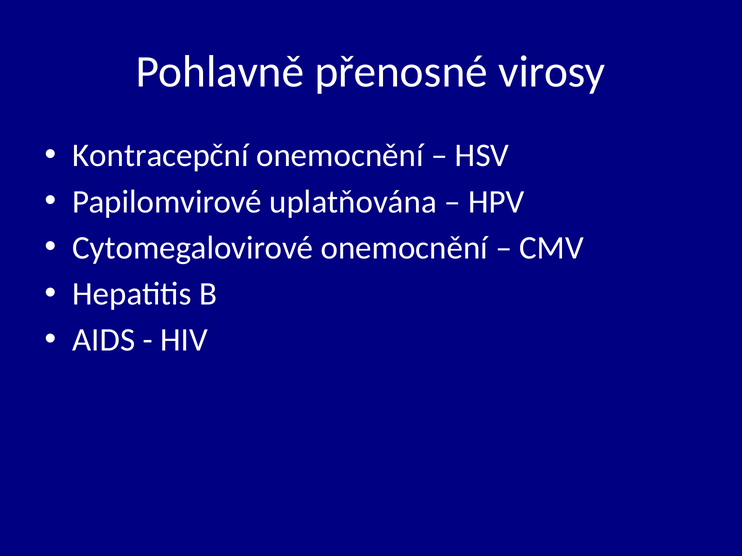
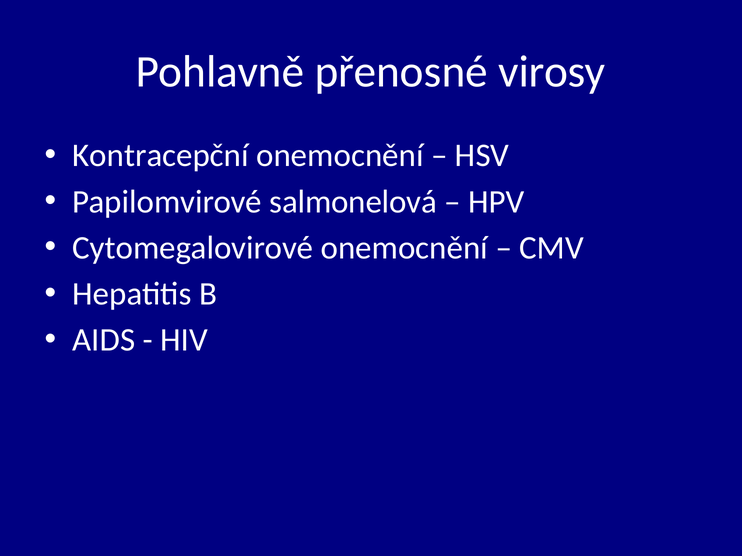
uplatňována: uplatňována -> salmonelová
